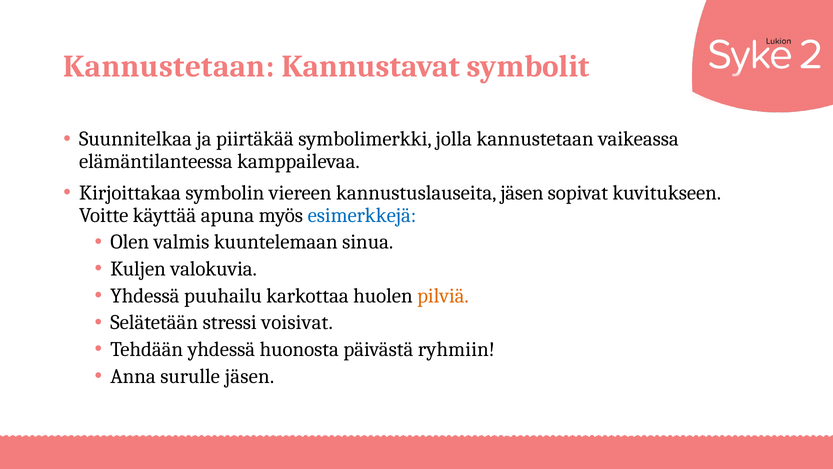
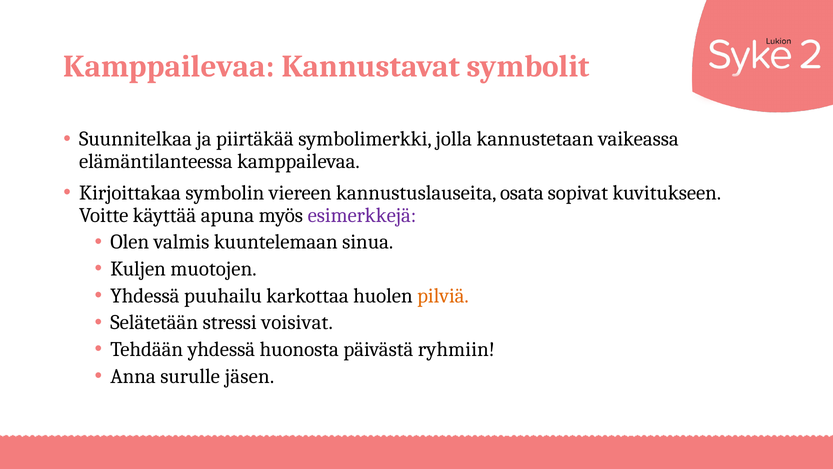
Kannustetaan at (169, 66): Kannustetaan -> Kamppailevaa
kannustuslauseita jäsen: jäsen -> osata
esimerkkejä colour: blue -> purple
valokuvia: valokuvia -> muotojen
